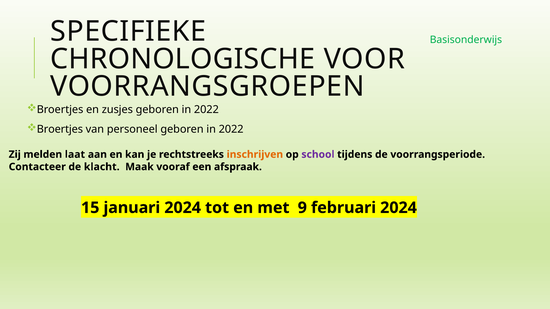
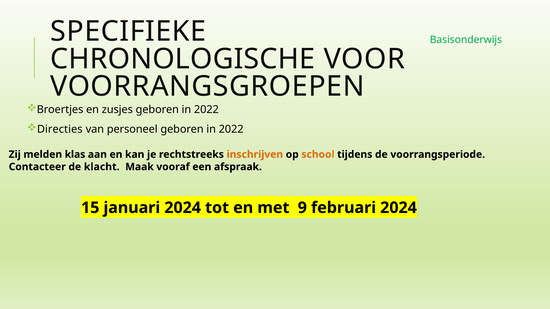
Broertjes at (60, 129): Broertjes -> Directies
laat: laat -> klas
school colour: purple -> orange
